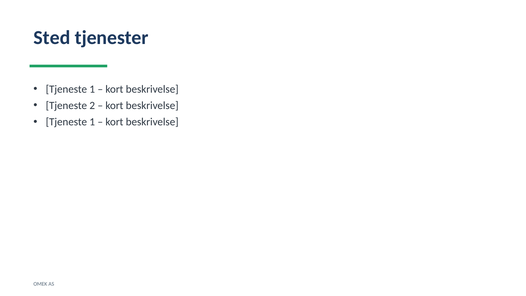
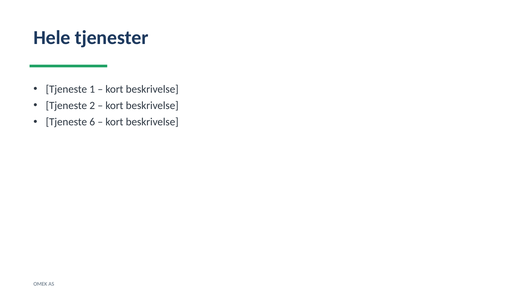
Sted: Sted -> Hele
1 at (92, 122): 1 -> 6
